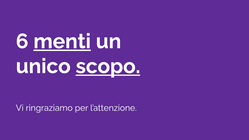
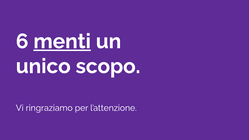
scopo underline: present -> none
